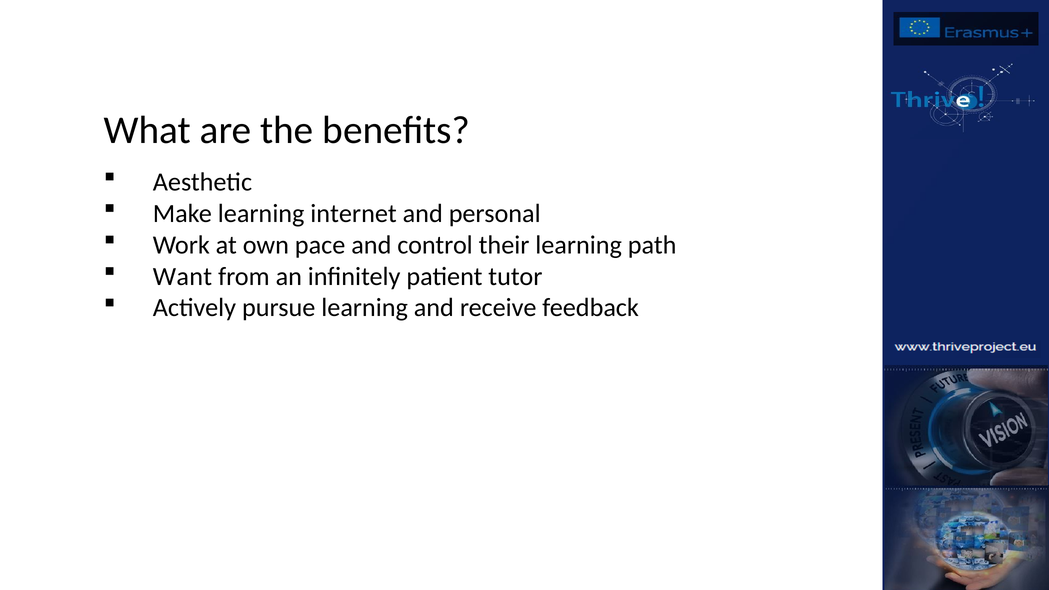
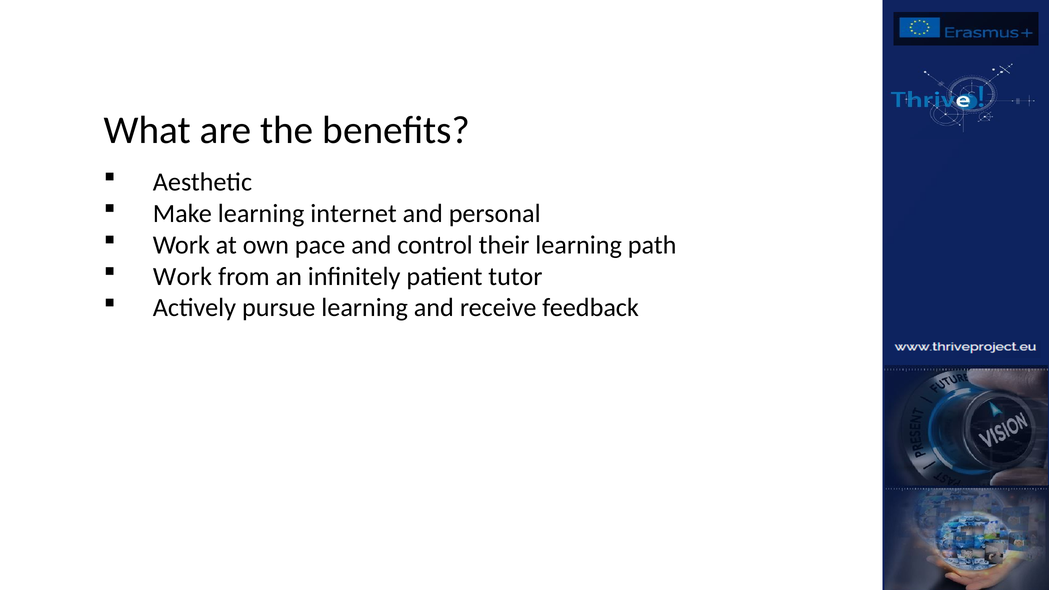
Want at (182, 276): Want -> Work
